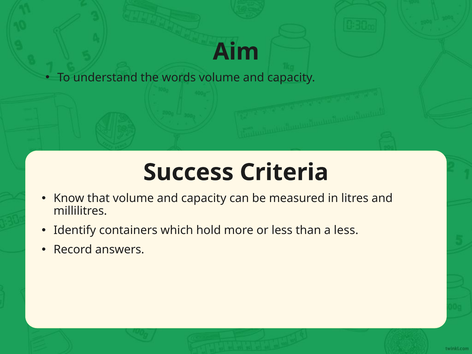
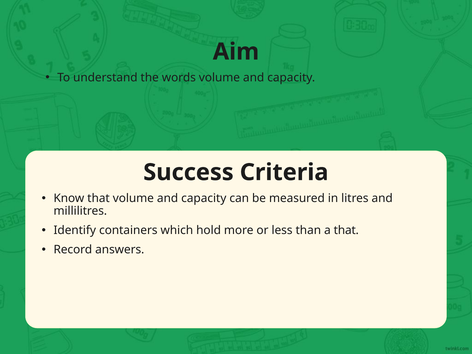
a less: less -> that
